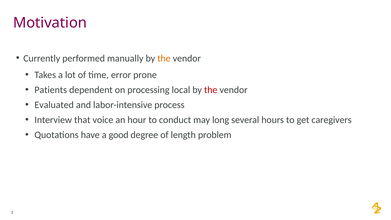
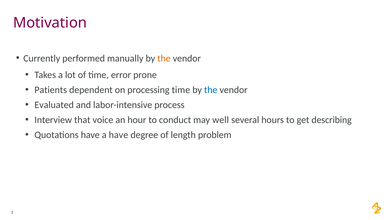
processing local: local -> time
the at (211, 90) colour: red -> blue
long: long -> well
caregivers: caregivers -> describing
a good: good -> have
